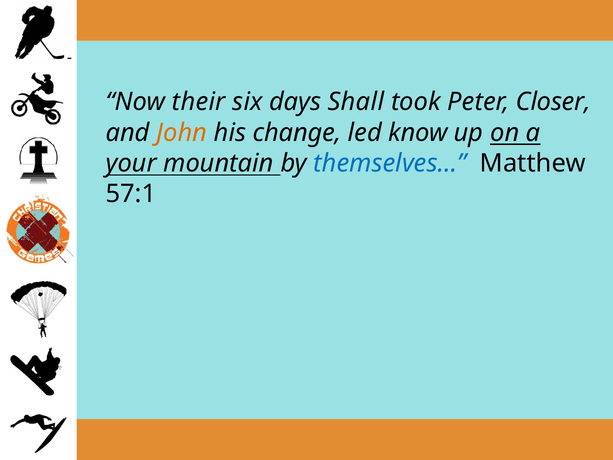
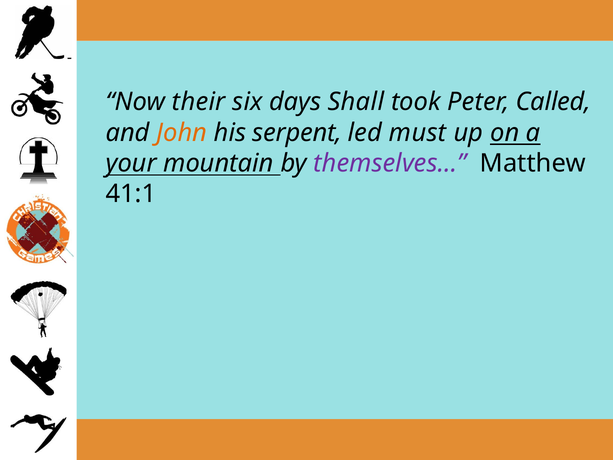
Closer: Closer -> Called
change: change -> serpent
know: know -> must
themselves… colour: blue -> purple
57:1: 57:1 -> 41:1
